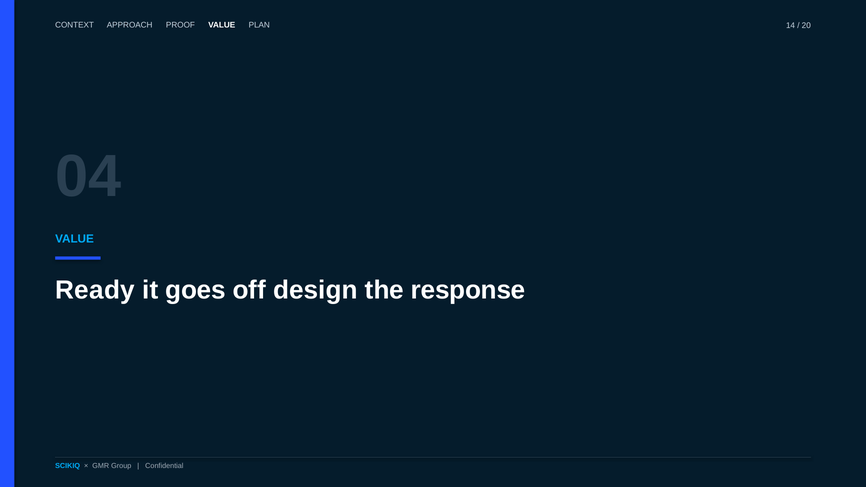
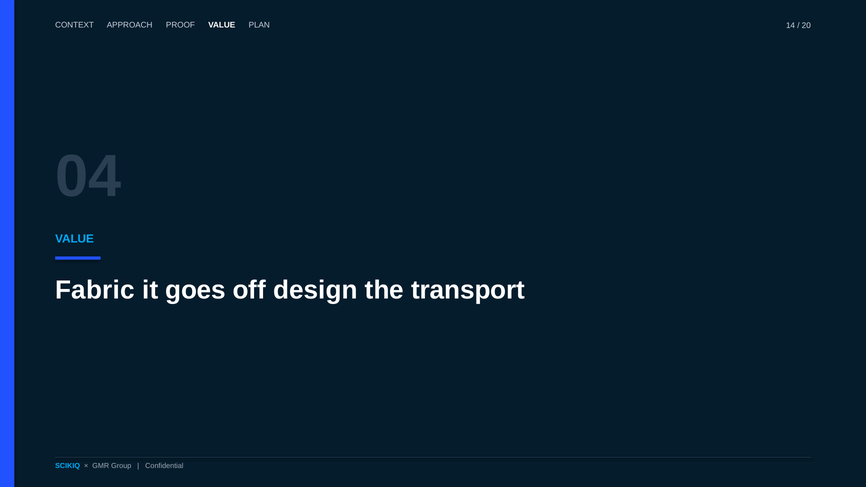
Ready: Ready -> Fabric
response: response -> transport
